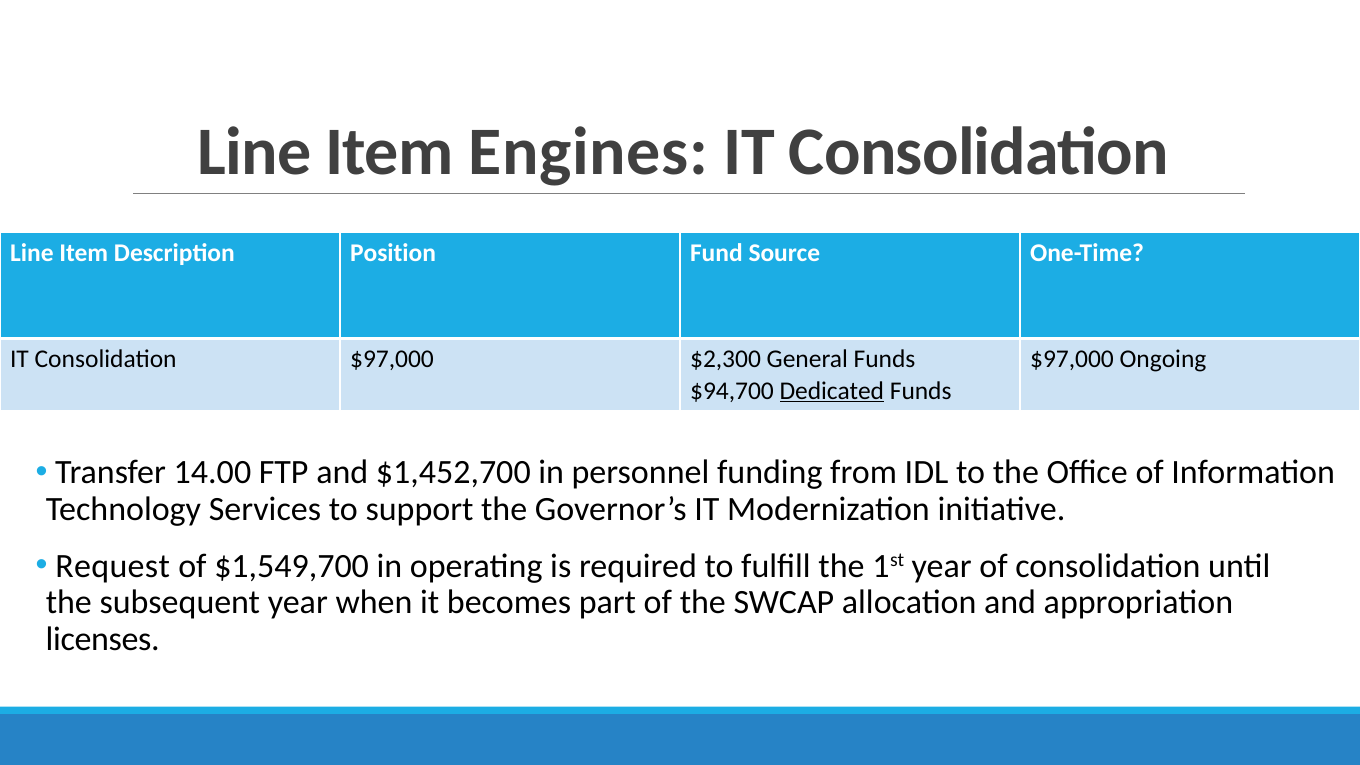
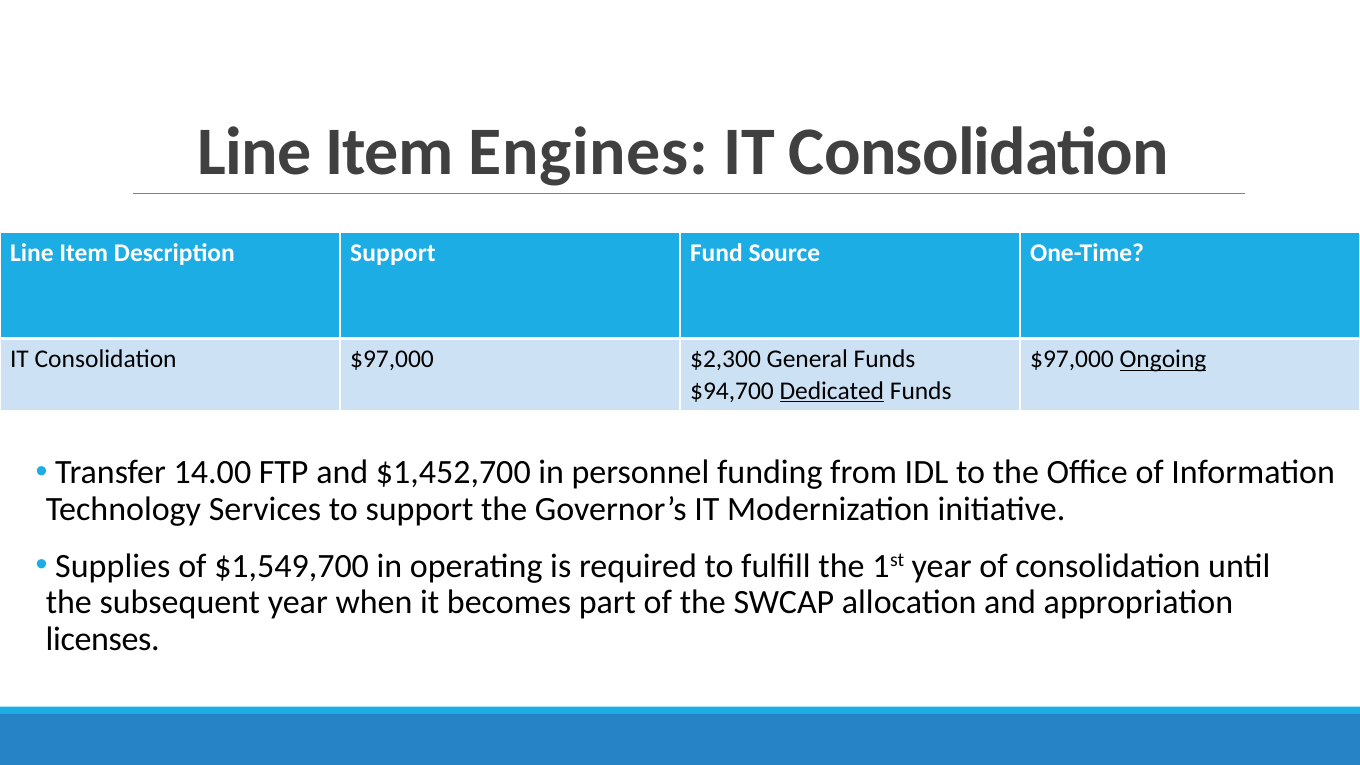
Description Position: Position -> Support
Ongoing underline: none -> present
Request: Request -> Supplies
